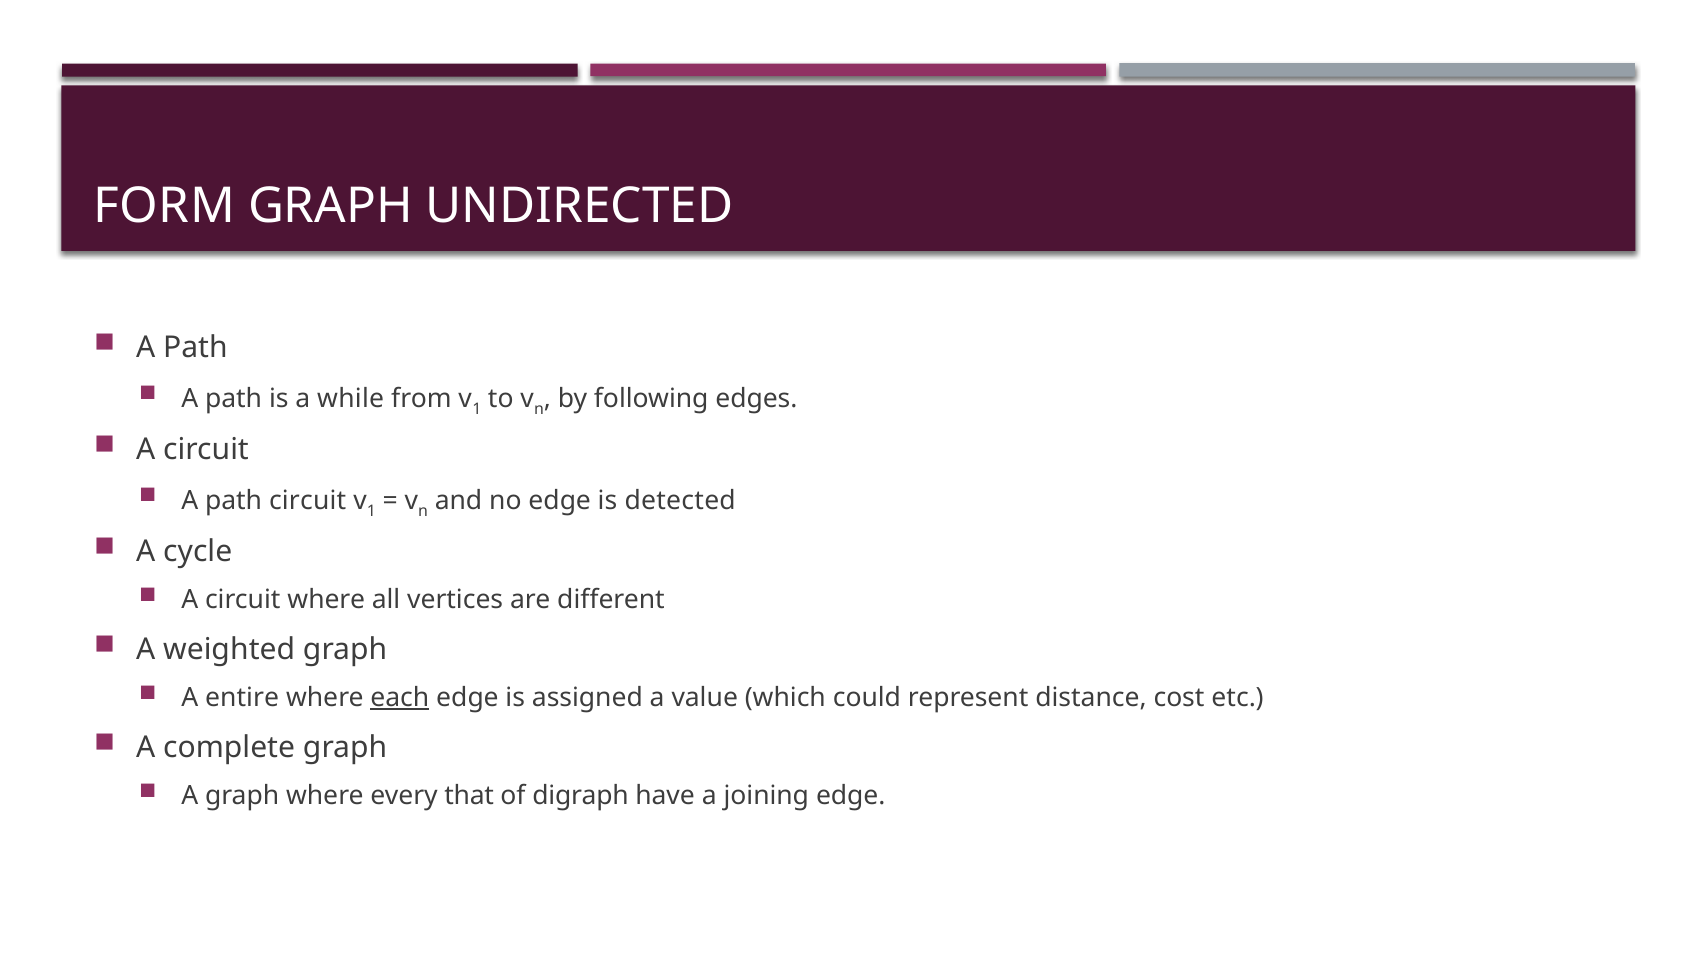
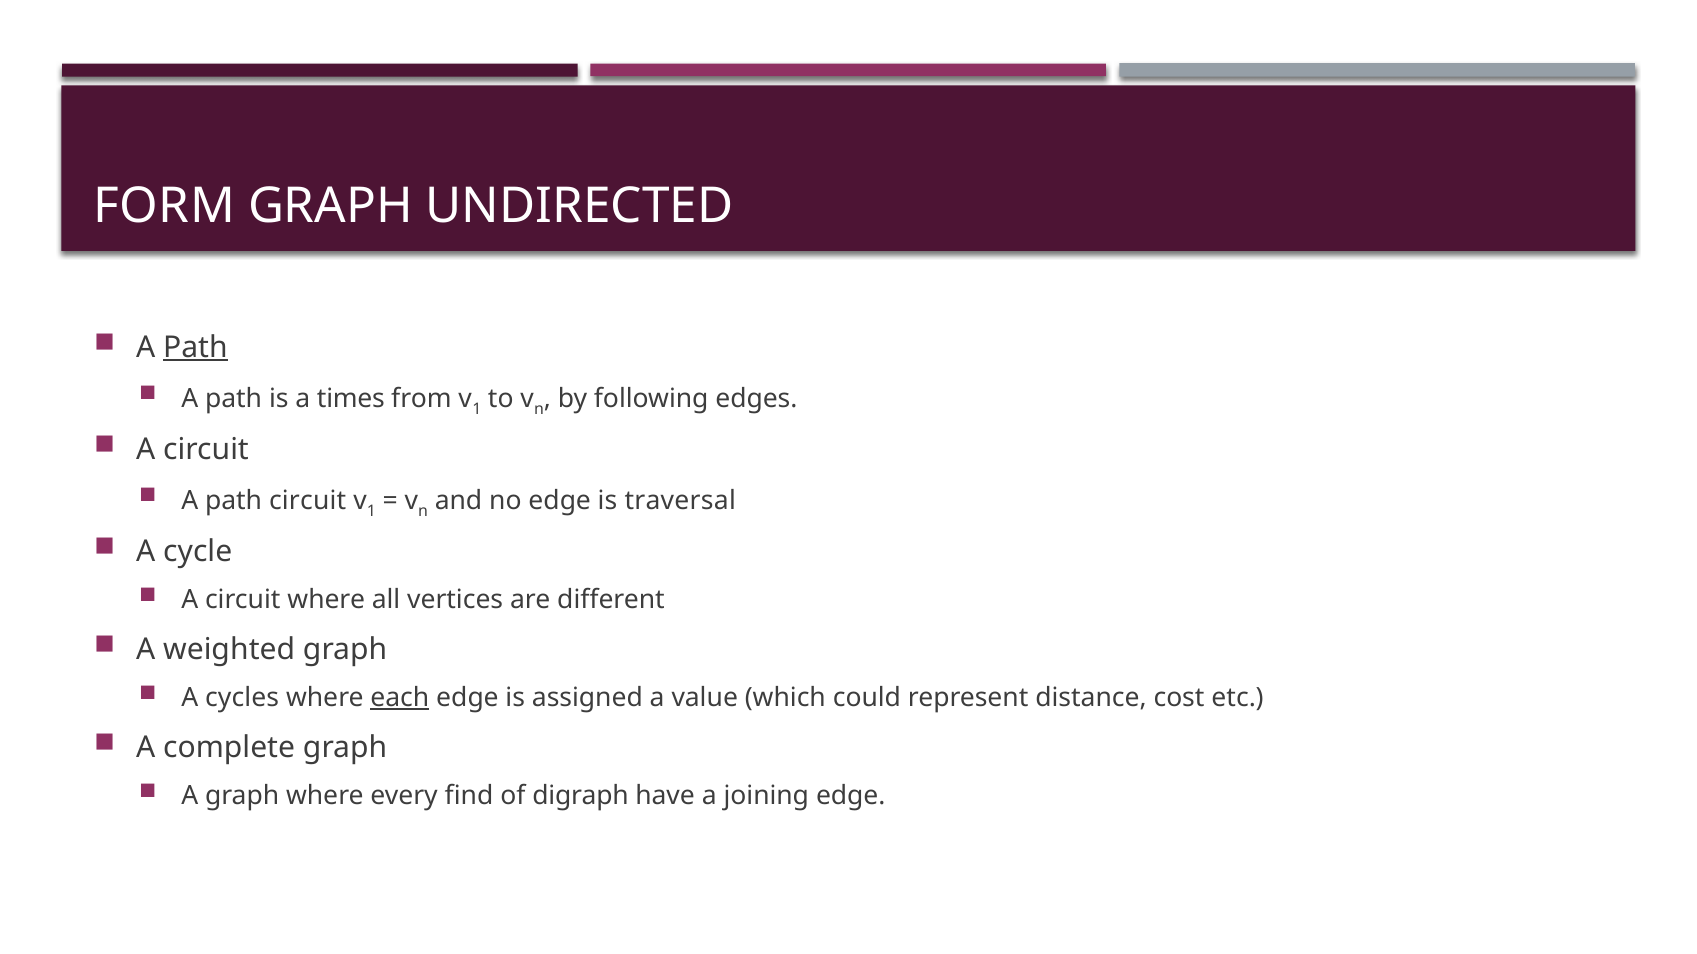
Path at (195, 347) underline: none -> present
while: while -> times
detected: detected -> traversal
entire: entire -> cycles
that: that -> find
